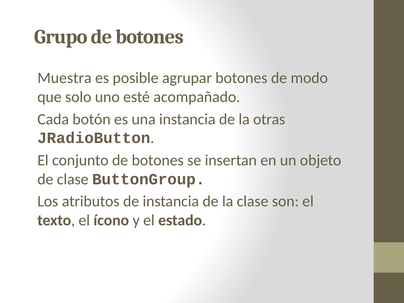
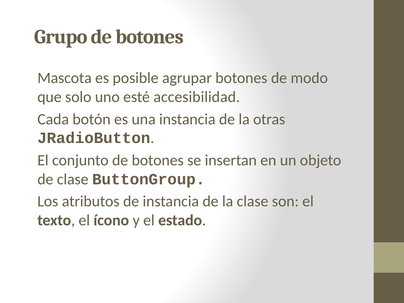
Muestra: Muestra -> Mascota
acompañado: acompañado -> accesibilidad
